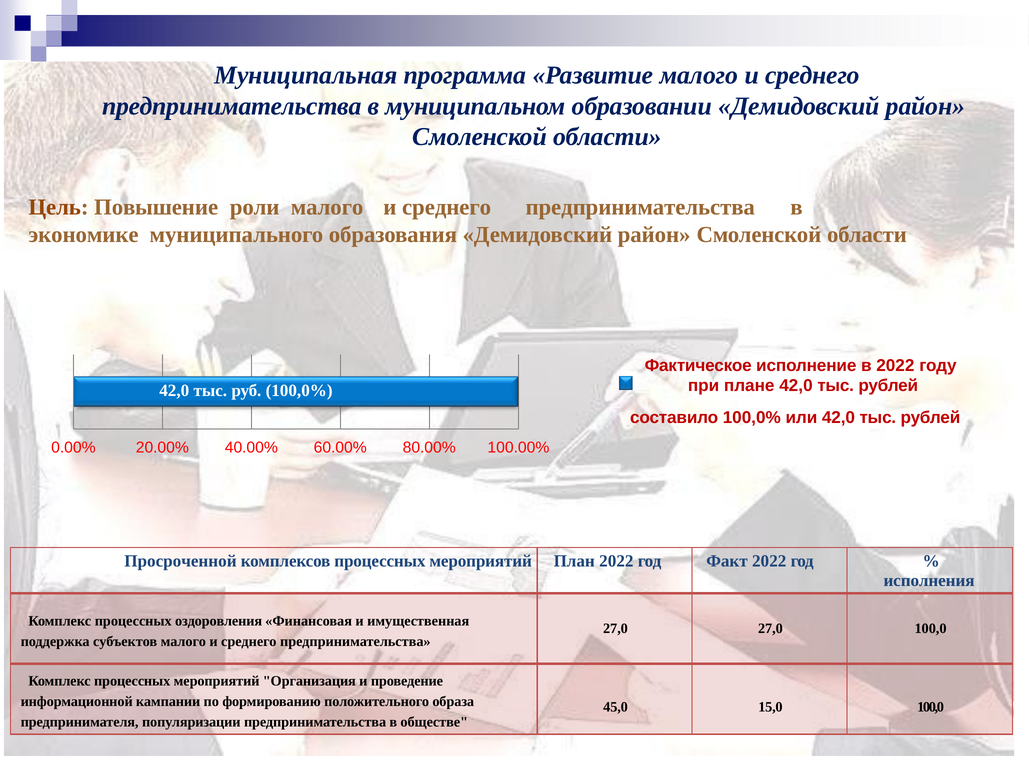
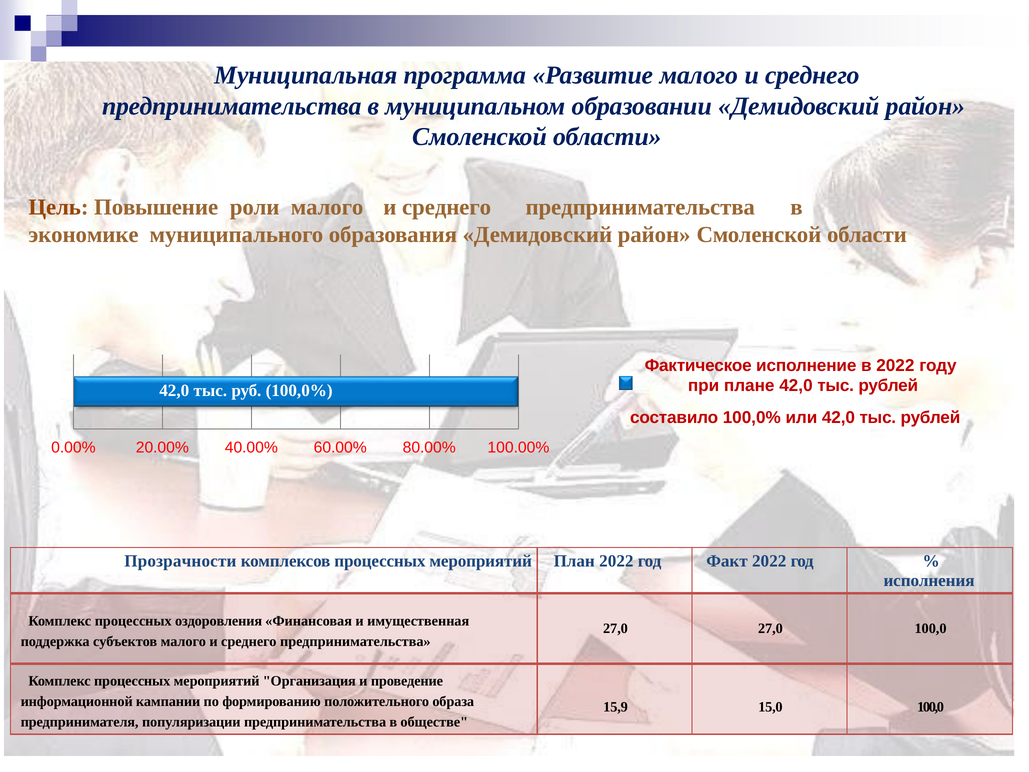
Просроченной: Просроченной -> Прозрачности
45,0: 45,0 -> 15,9
